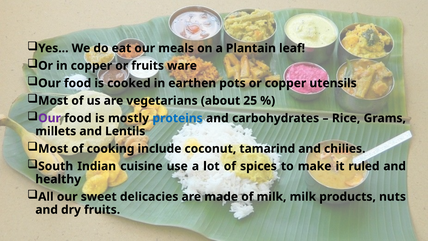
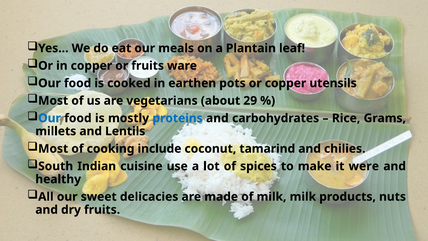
25: 25 -> 29
Our at (49, 118) colour: purple -> blue
ruled: ruled -> were
